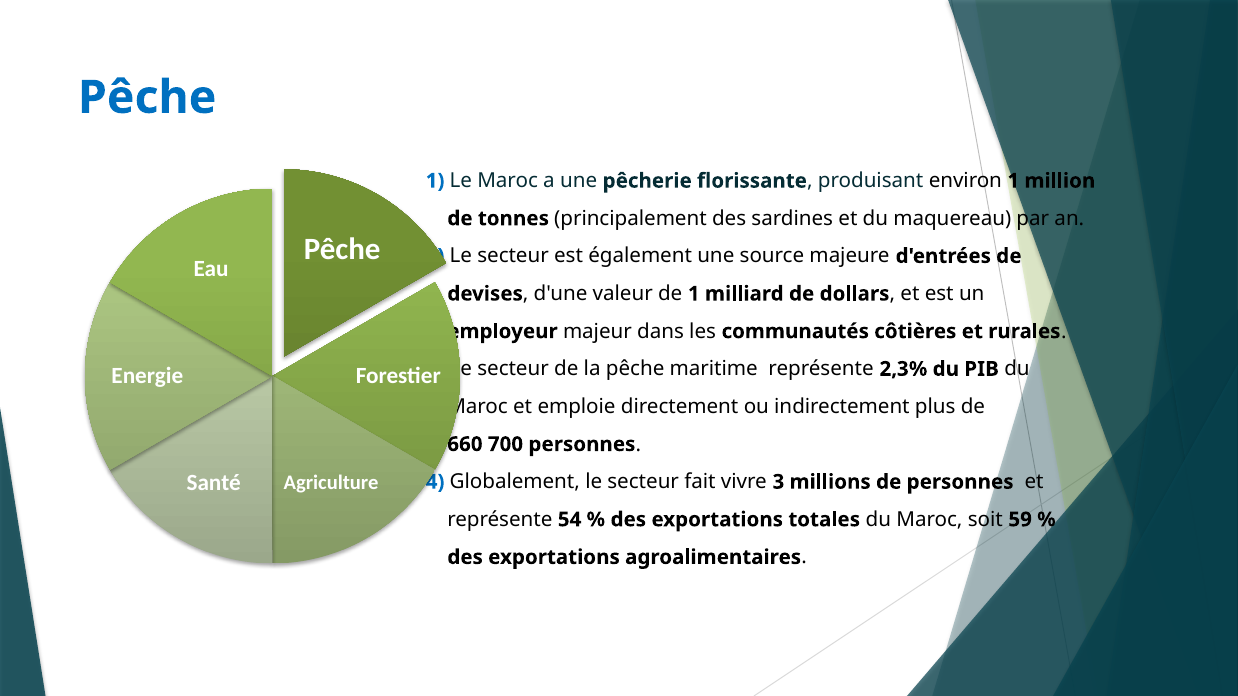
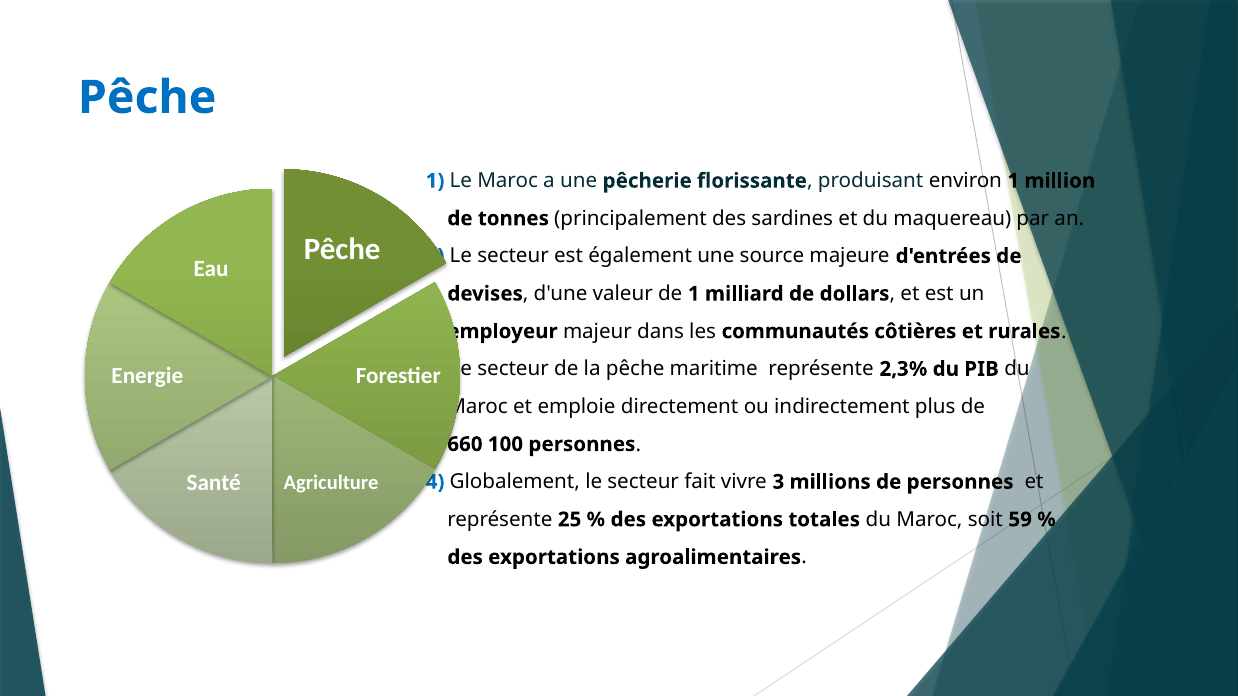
700: 700 -> 100
54: 54 -> 25
